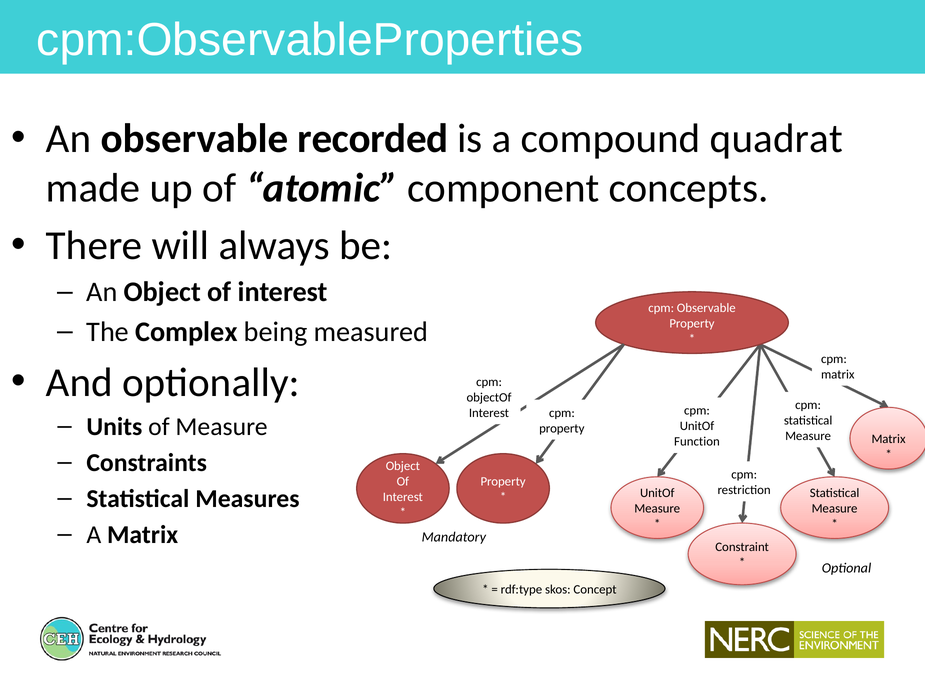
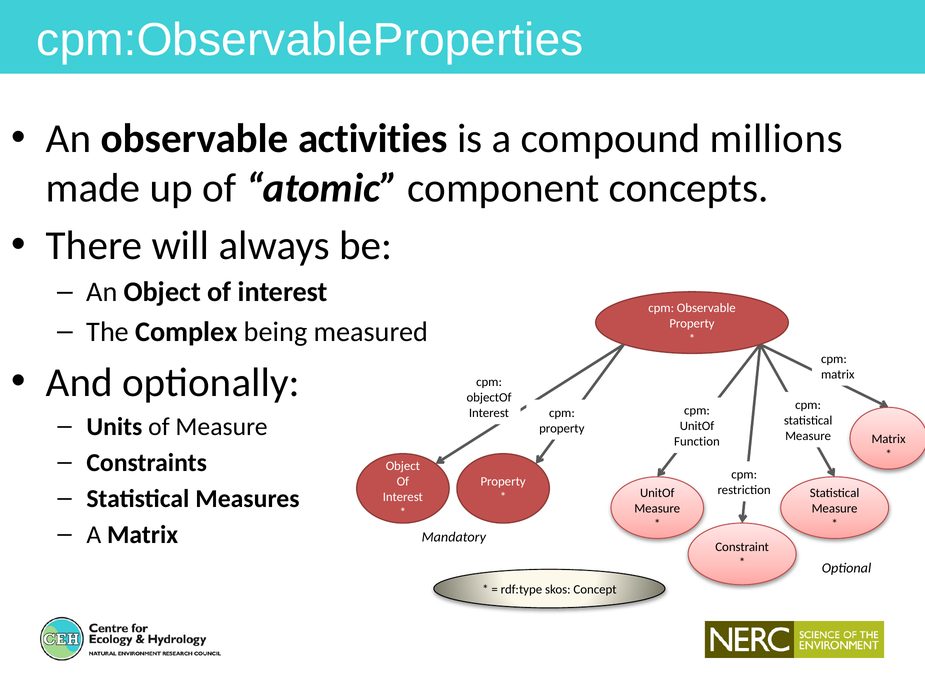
recorded: recorded -> activities
quadrat: quadrat -> millions
